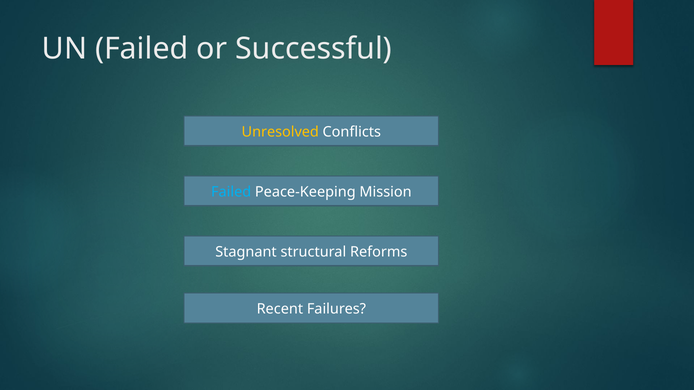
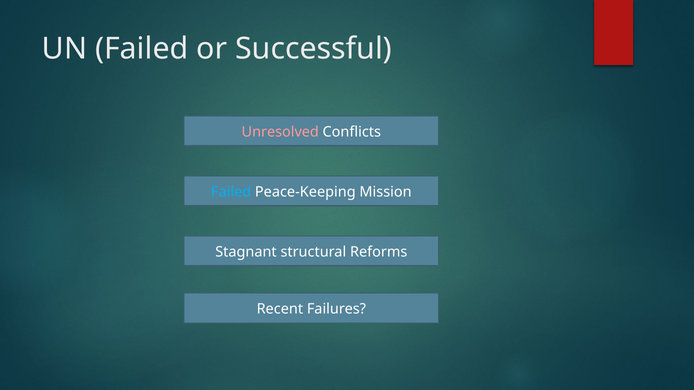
Unresolved colour: yellow -> pink
